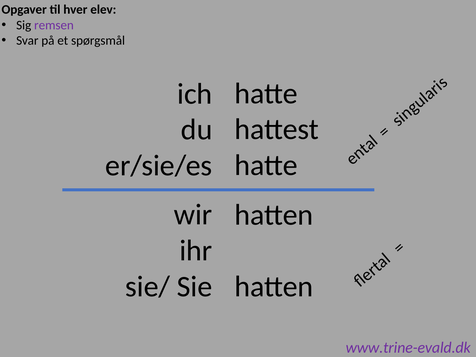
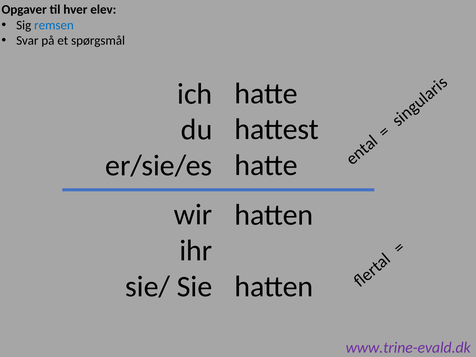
remsen colour: purple -> blue
